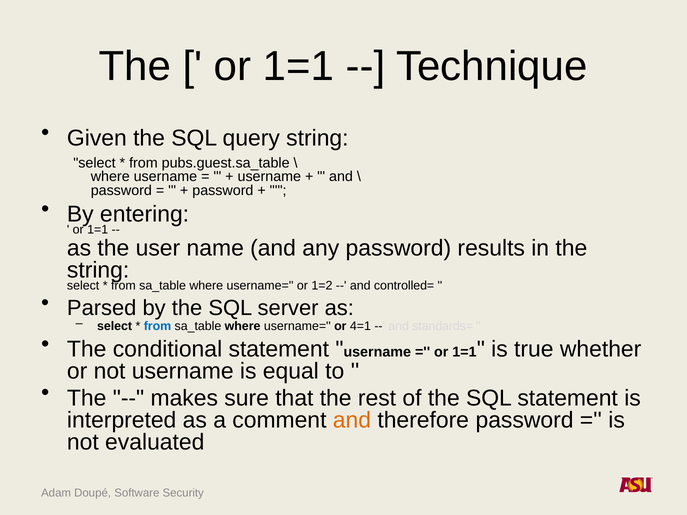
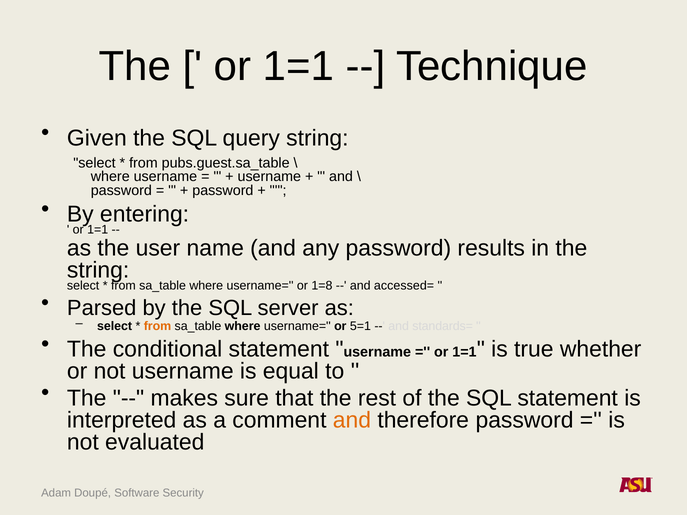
1=2: 1=2 -> 1=8
controlled=: controlled= -> accessed=
from at (157, 326) colour: blue -> orange
4=1: 4=1 -> 5=1
